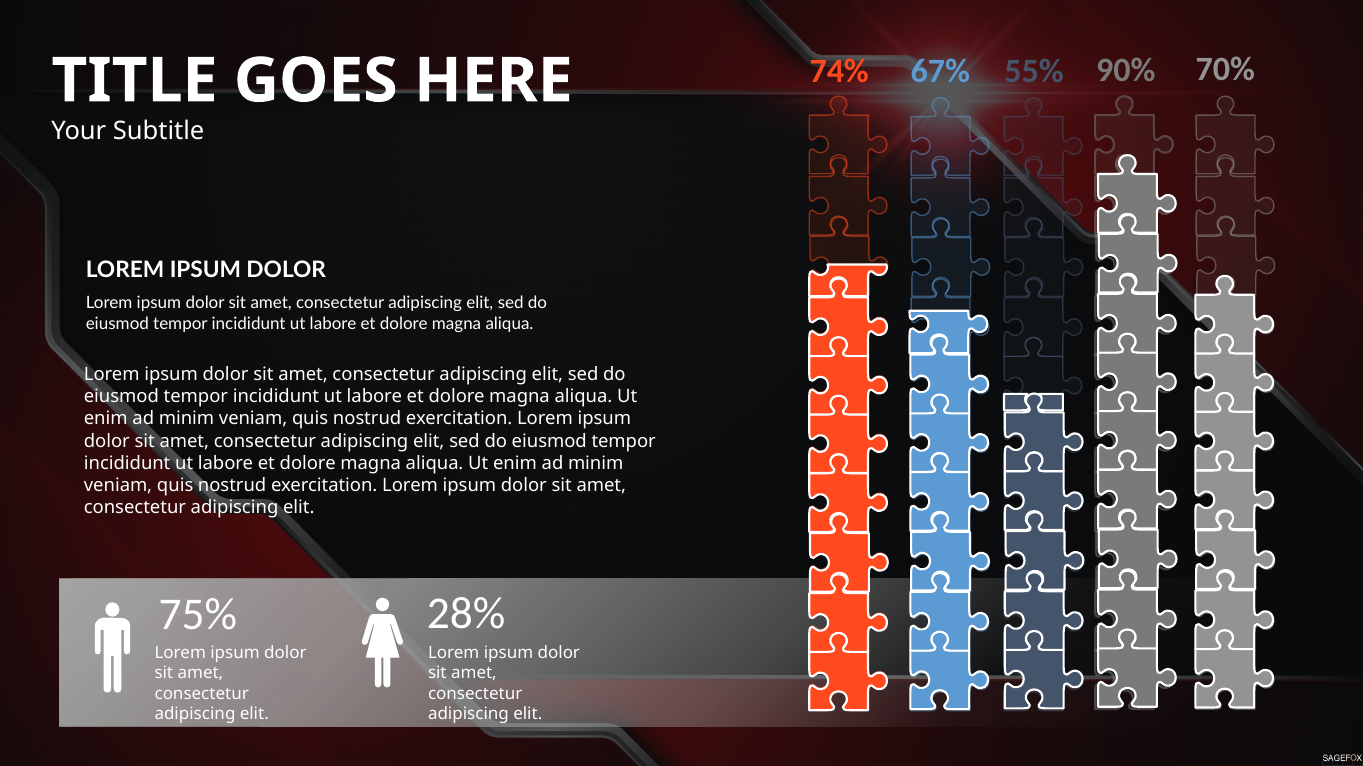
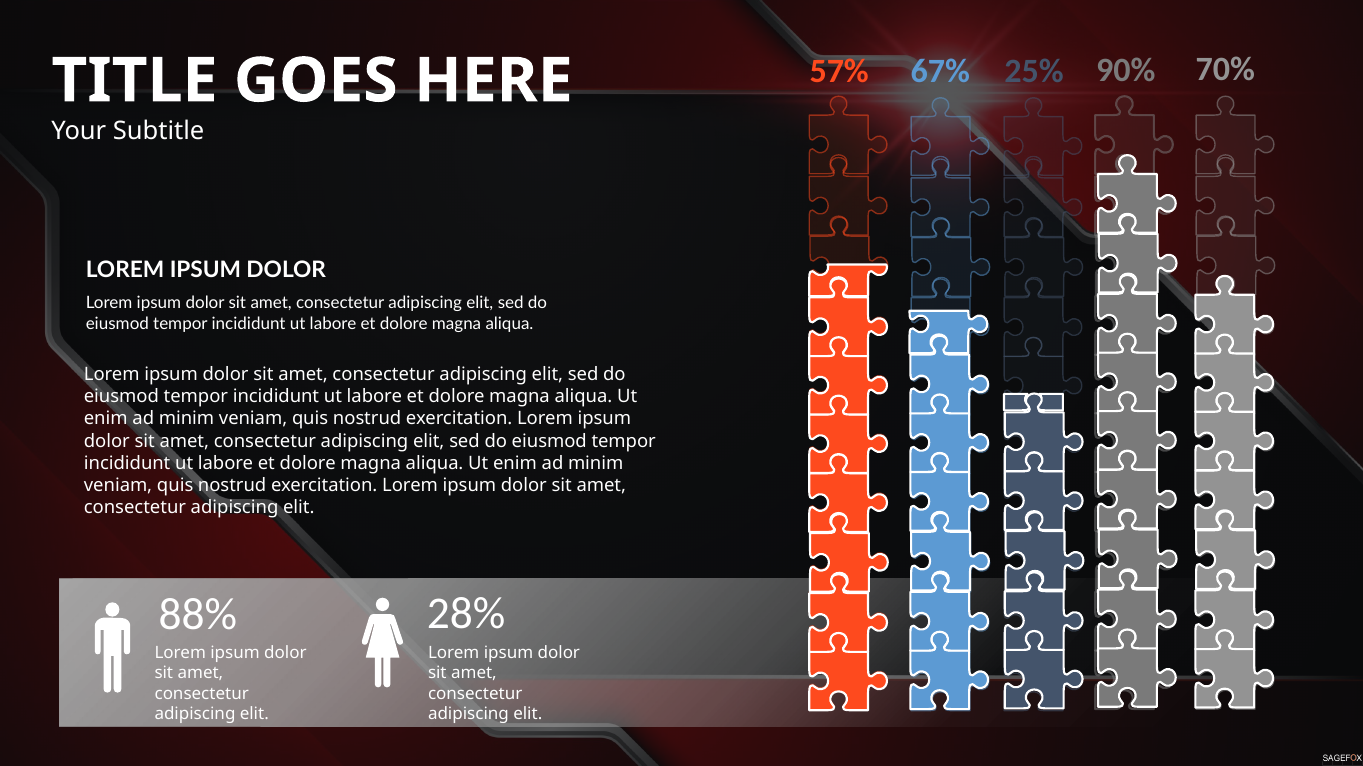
74%: 74% -> 57%
55%: 55% -> 25%
75%: 75% -> 88%
